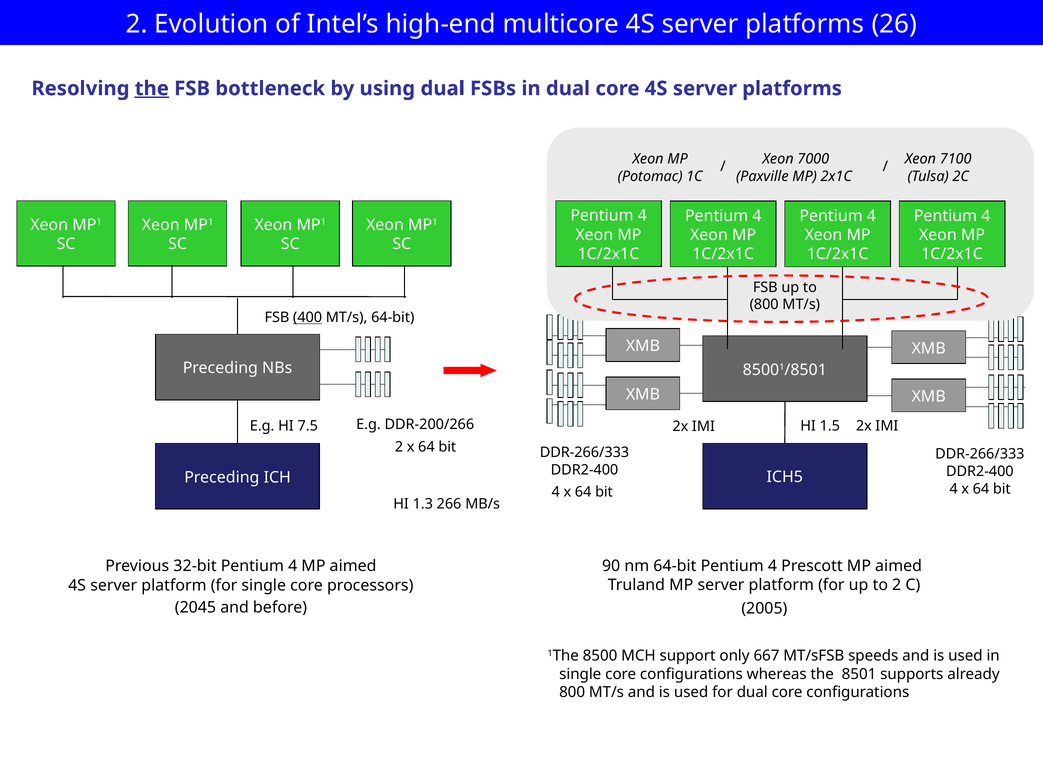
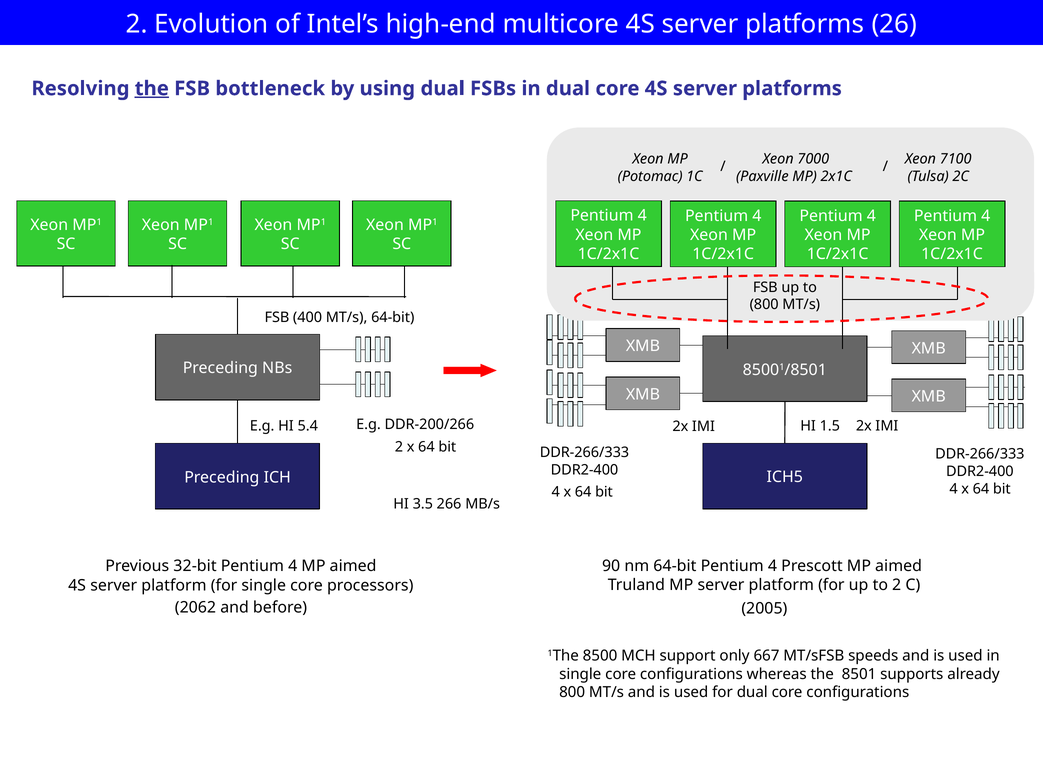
400 underline: present -> none
7.5: 7.5 -> 5.4
1.3: 1.3 -> 3.5
2045: 2045 -> 2062
